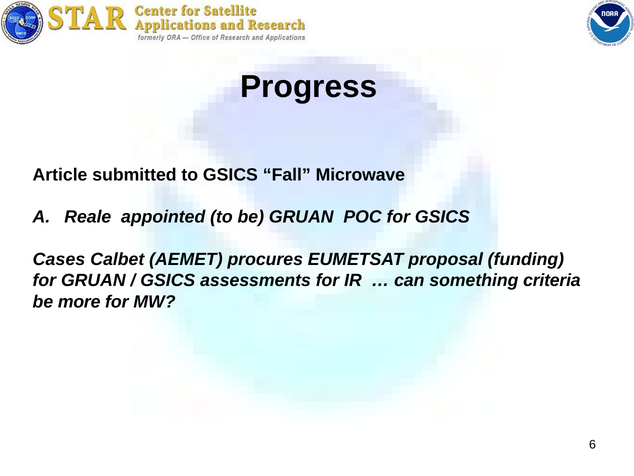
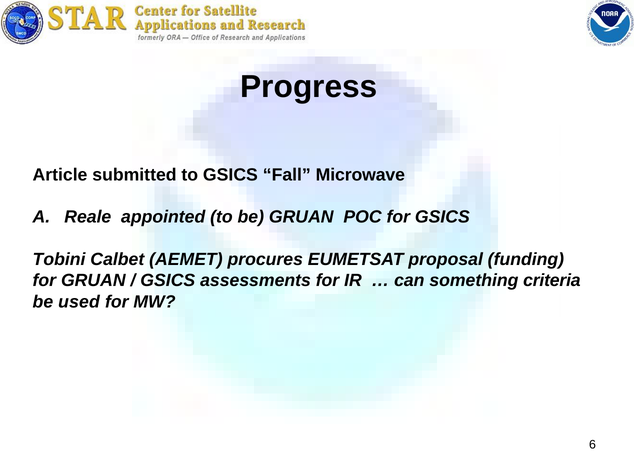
Cases: Cases -> Tobini
more: more -> used
